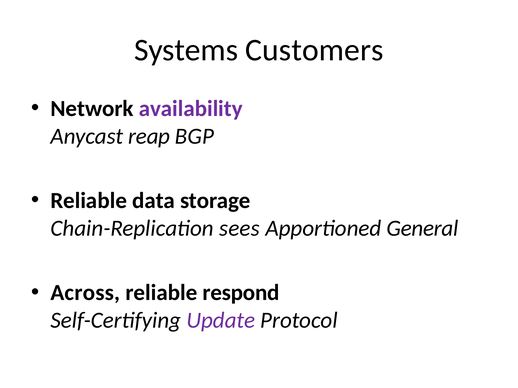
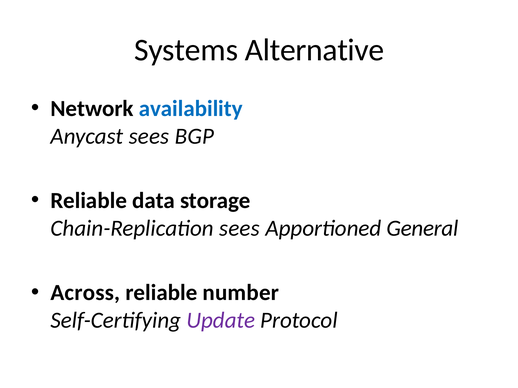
Customers: Customers -> Alternative
availability colour: purple -> blue
Anycast reap: reap -> sees
respond: respond -> number
